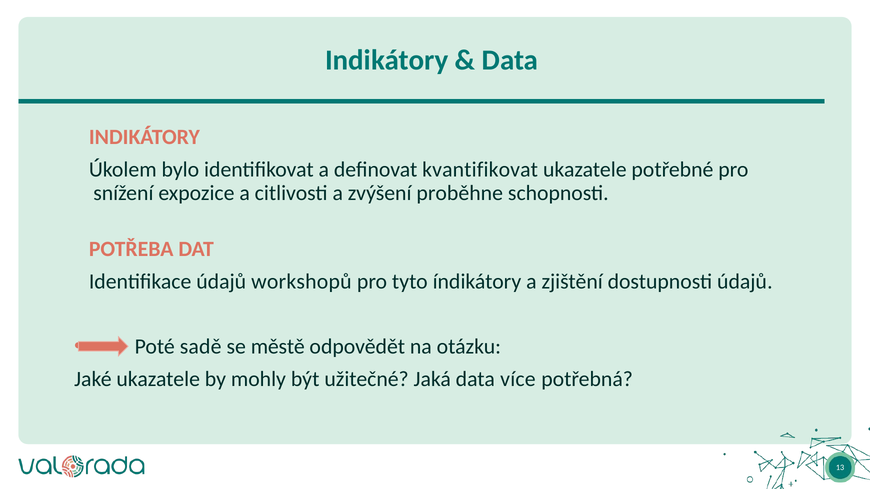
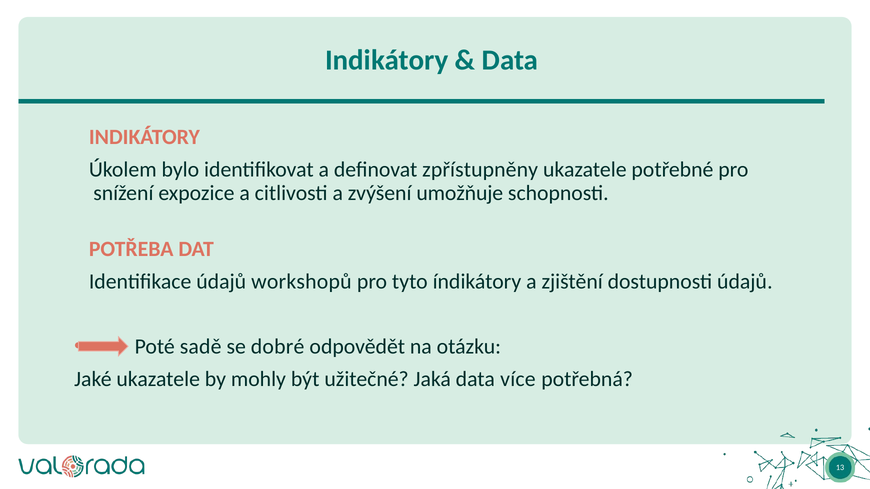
kvantifikovat: kvantifikovat -> zpřístupněny
proběhne: proběhne -> umožňuje
městě: městě -> dobré
